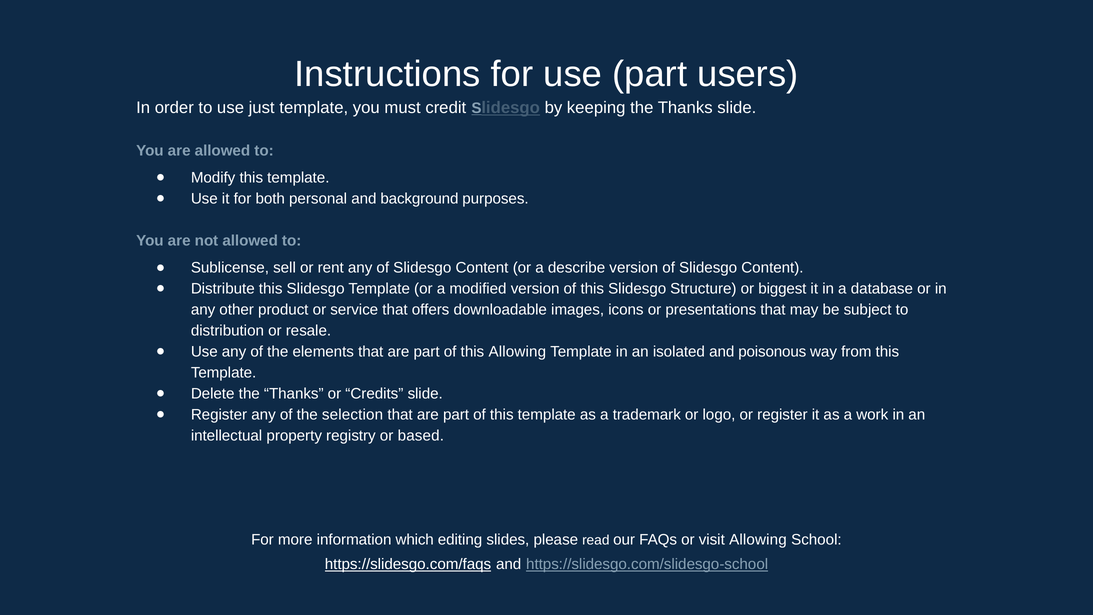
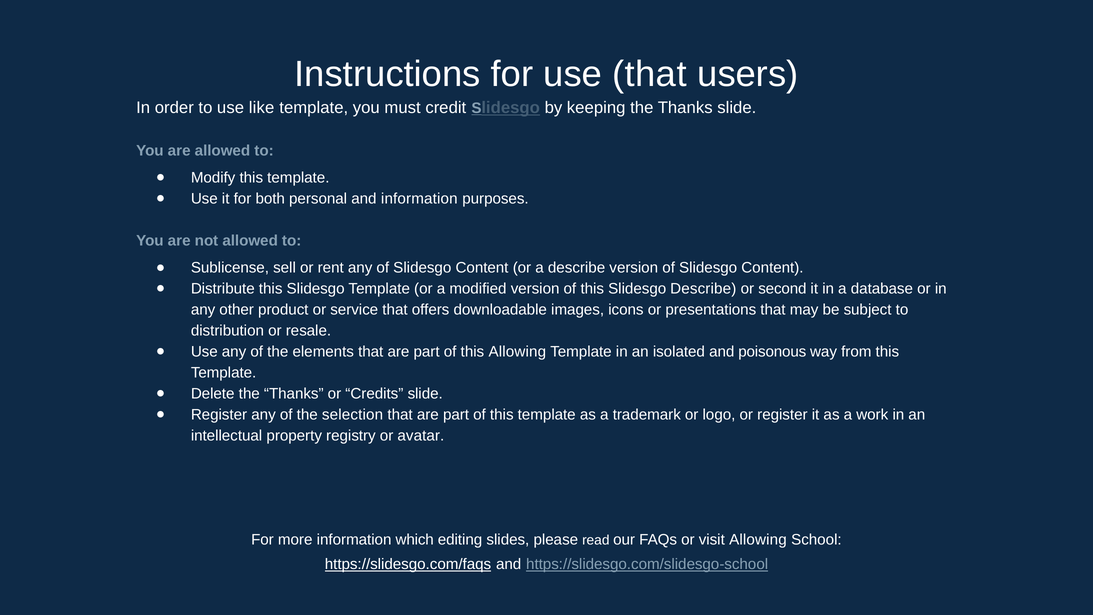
use part: part -> that
just: just -> like
and background: background -> information
Slidesgo Structure: Structure -> Describe
biggest: biggest -> second
based: based -> avatar
